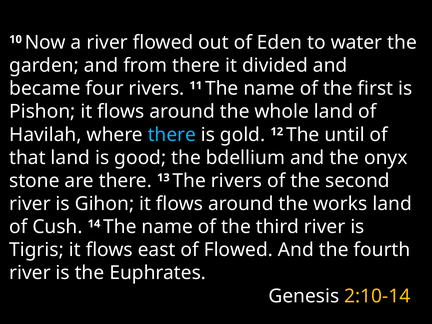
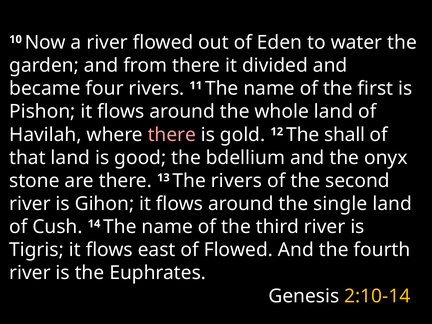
there at (172, 135) colour: light blue -> pink
until: until -> shall
works: works -> single
